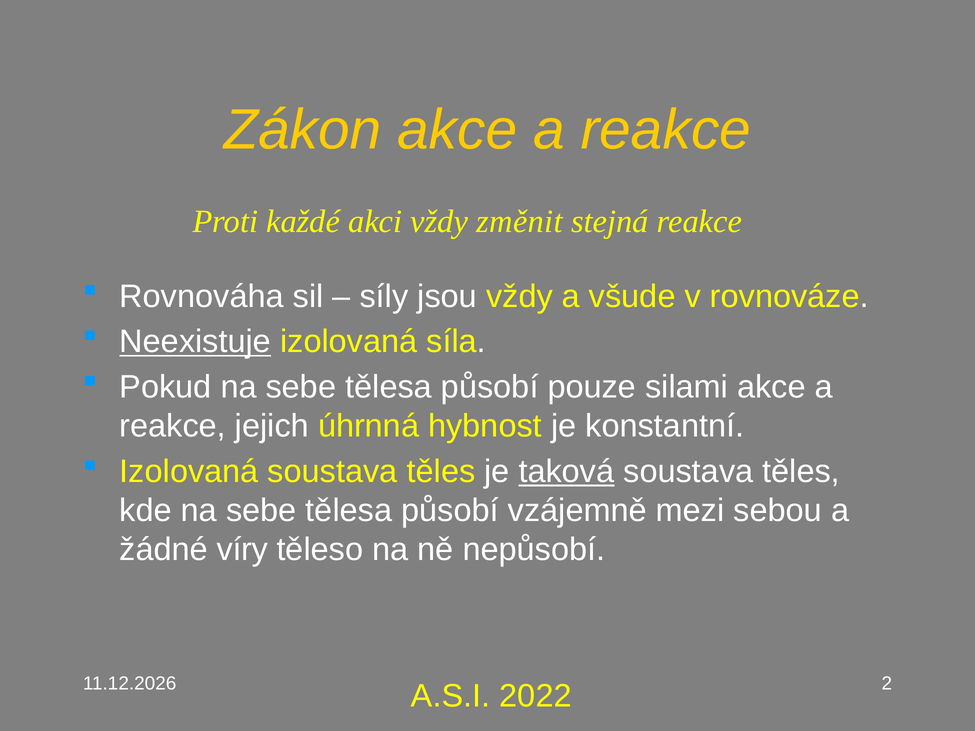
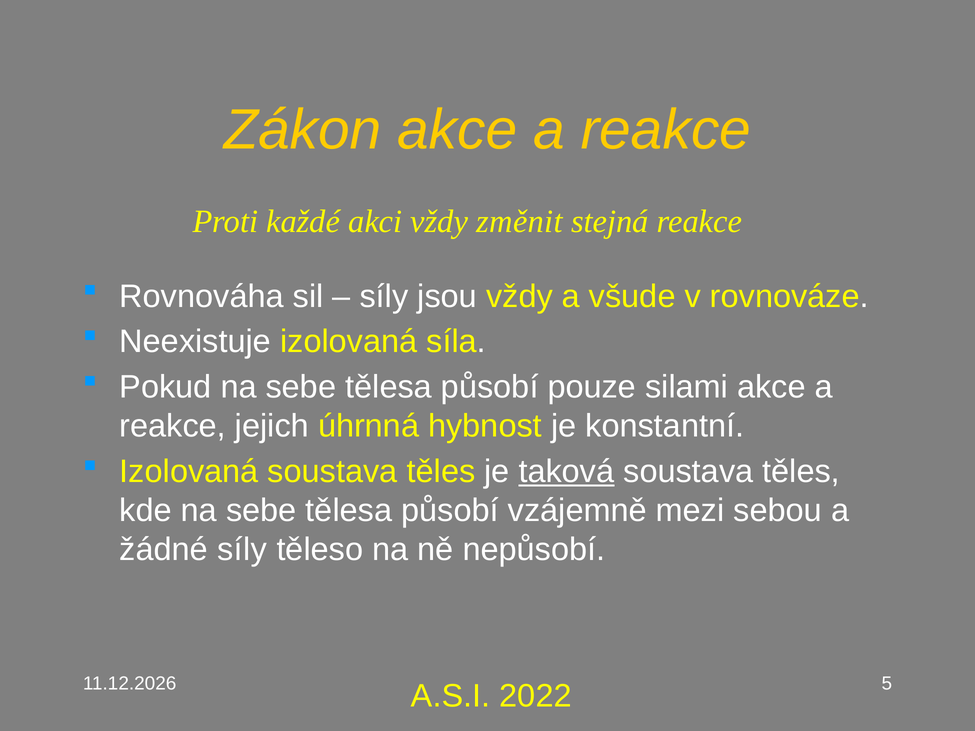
Neexistuje underline: present -> none
žádné víry: víry -> síly
2: 2 -> 5
